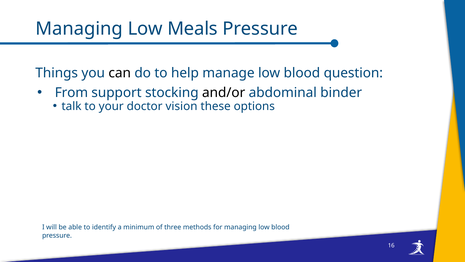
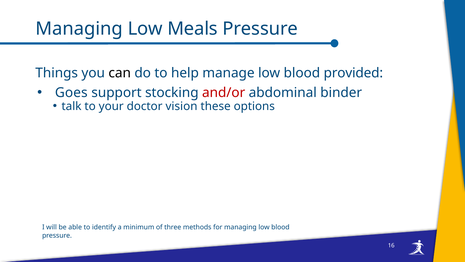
question: question -> provided
From: From -> Goes
and/or colour: black -> red
